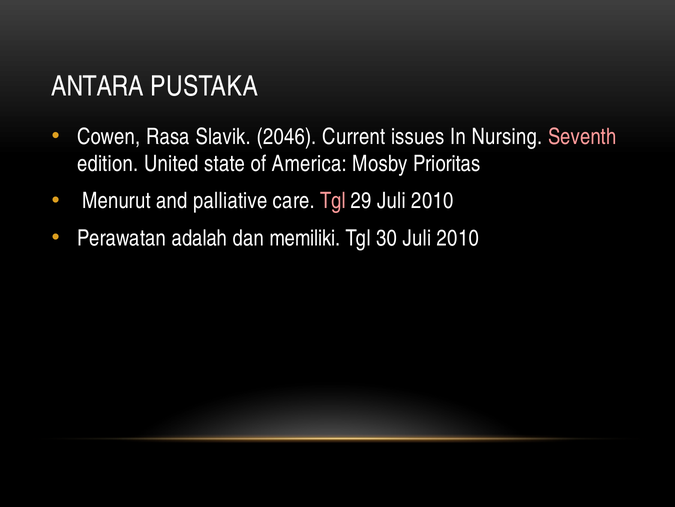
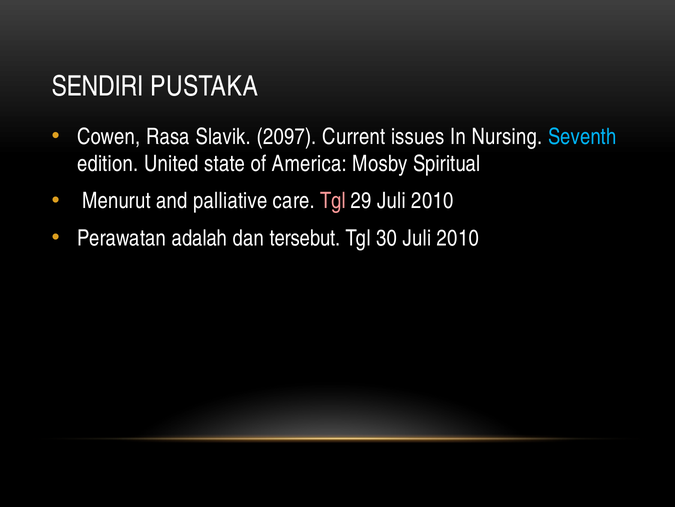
ANTARA: ANTARA -> SENDIRI
2046: 2046 -> 2097
Seventh colour: pink -> light blue
Prioritas: Prioritas -> Spiritual
memiliki: memiliki -> tersebut
